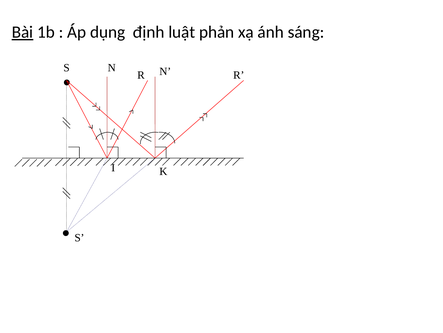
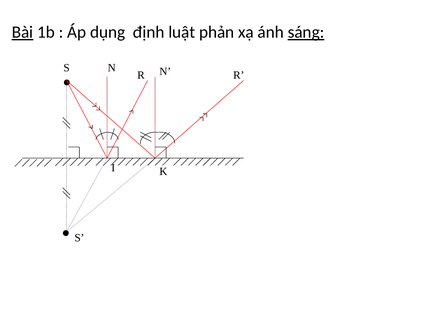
sáng underline: none -> present
